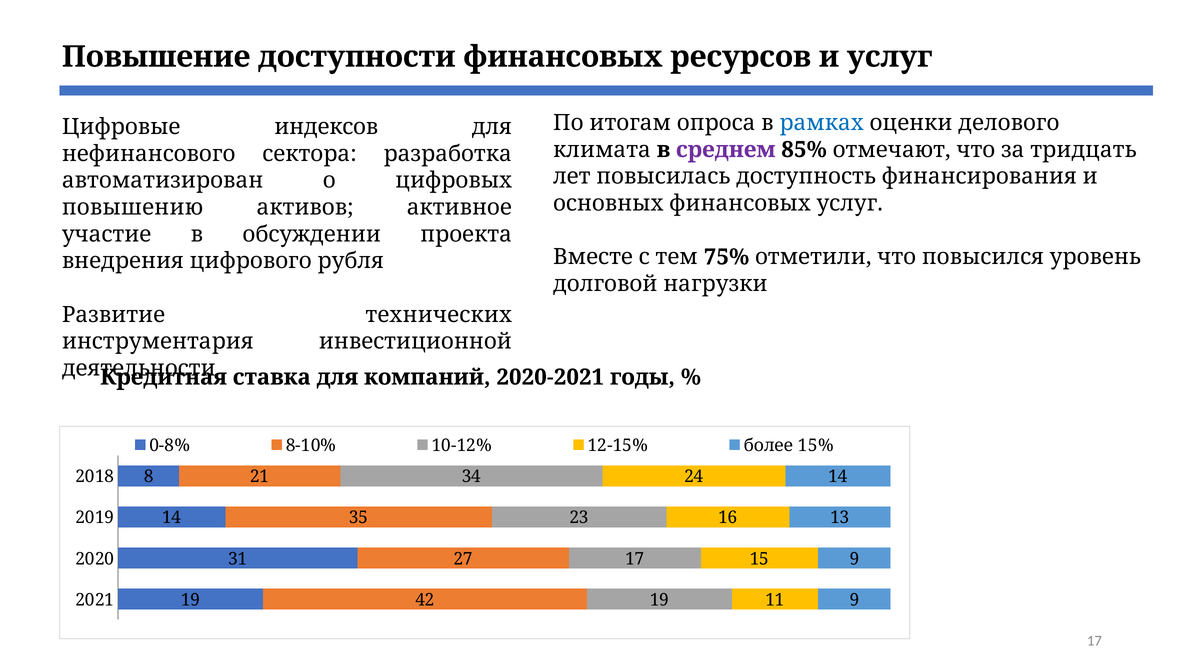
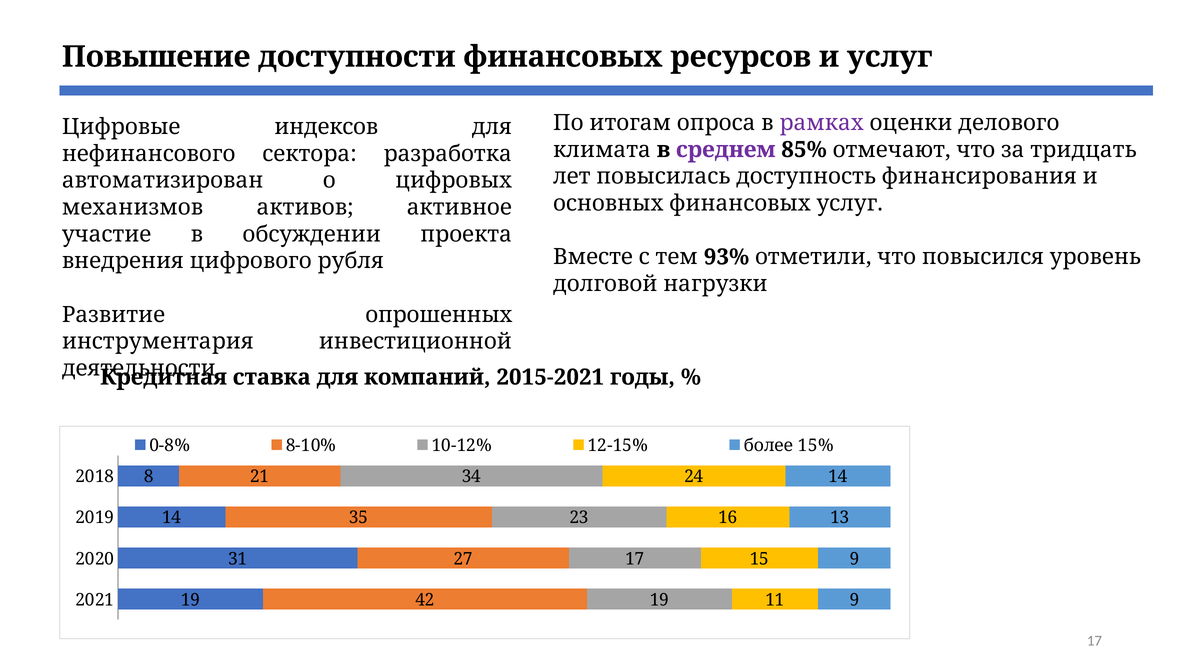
рамках colour: blue -> purple
повышению: повышению -> механизмов
75%: 75% -> 93%
технических: технических -> опрошенных
2020-2021: 2020-2021 -> 2015-2021
